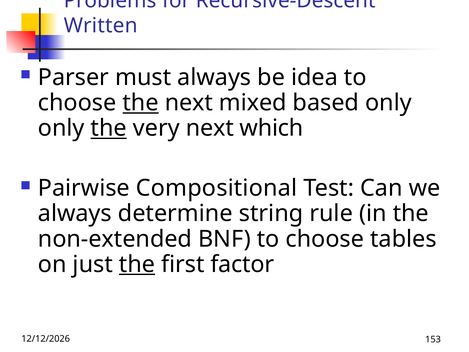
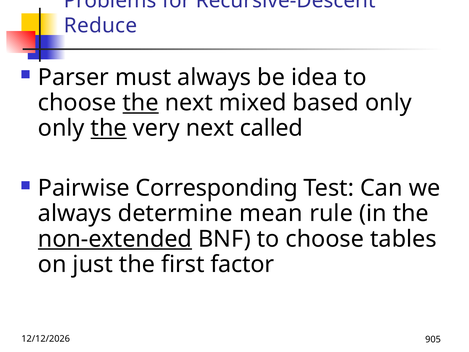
Written: Written -> Reduce
which: which -> called
Compositional: Compositional -> Corresponding
string: string -> mean
non-extended underline: none -> present
the at (137, 264) underline: present -> none
153: 153 -> 905
